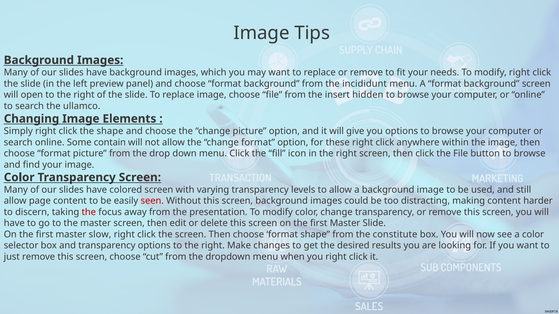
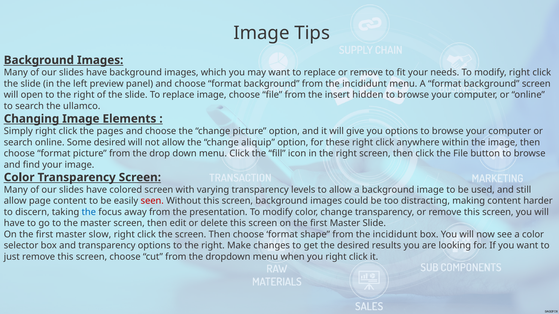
the shape: shape -> pages
Some contain: contain -> desired
change format: format -> aliquip
the at (89, 212) colour: red -> blue
shape from the constitute: constitute -> incididunt
